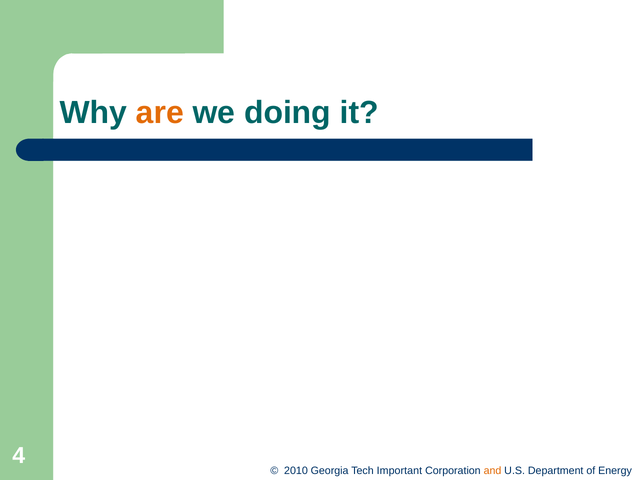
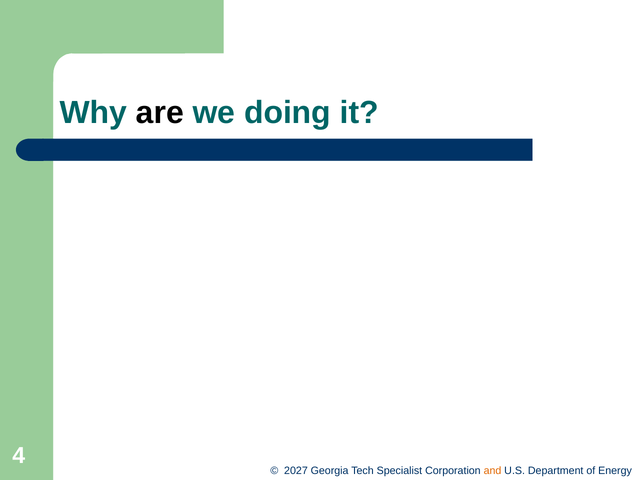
are colour: orange -> black
2010: 2010 -> 2027
Important: Important -> Specialist
